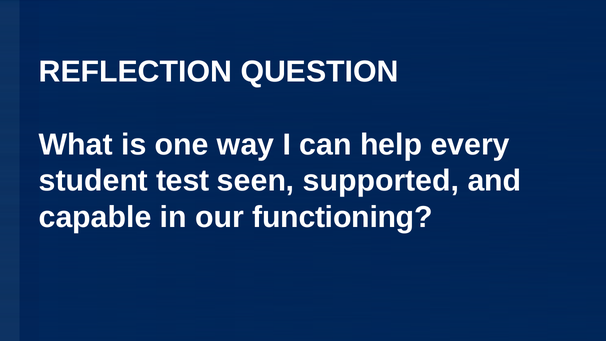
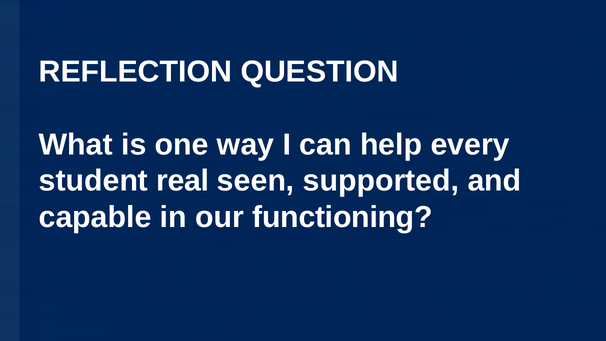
test: test -> real
